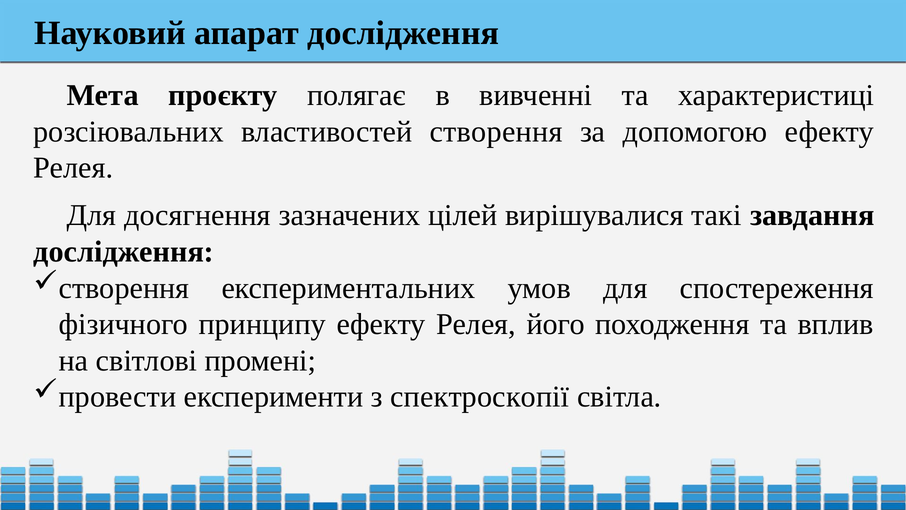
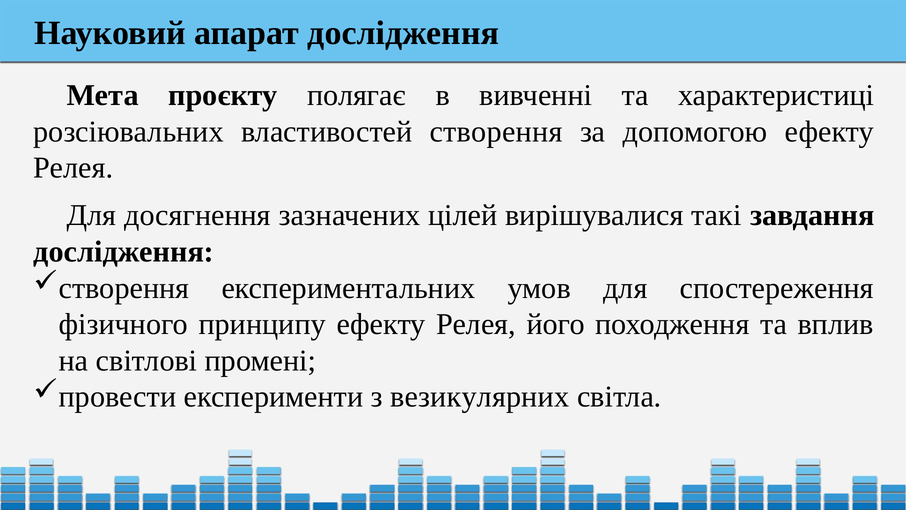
спектроскопії: спектроскопії -> везикулярних
